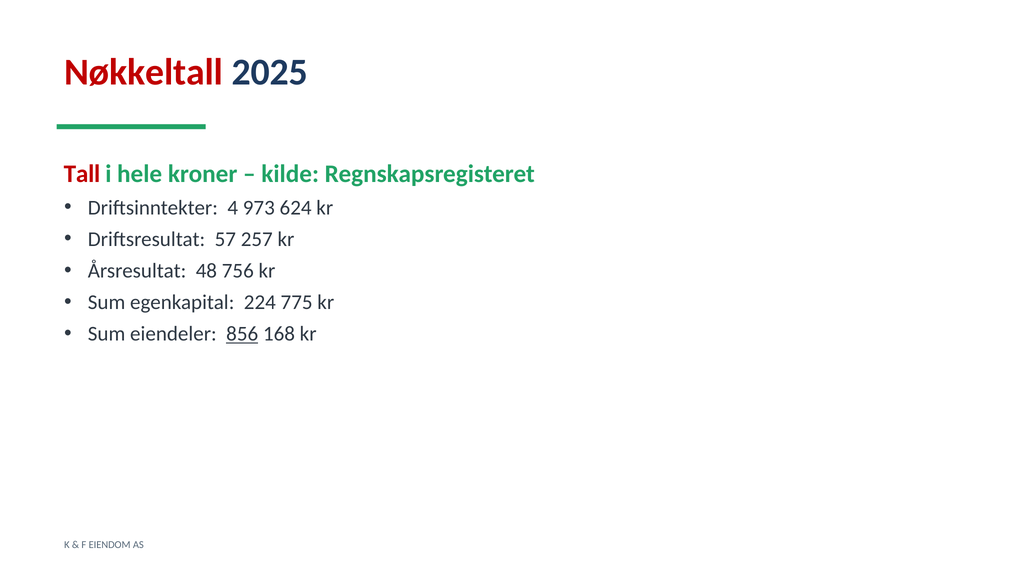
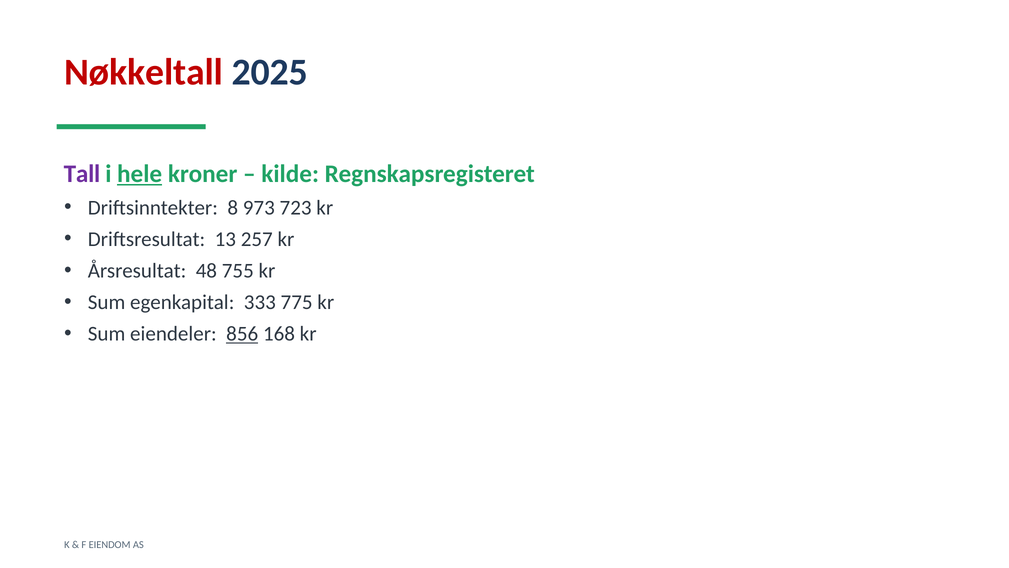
Tall colour: red -> purple
hele underline: none -> present
4: 4 -> 8
624: 624 -> 723
57: 57 -> 13
756: 756 -> 755
224: 224 -> 333
